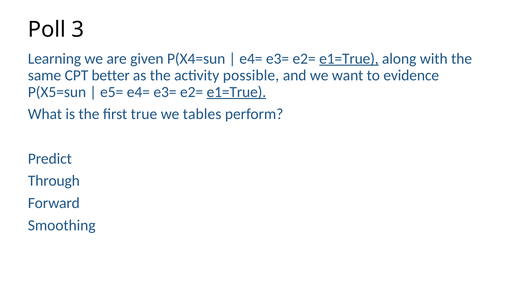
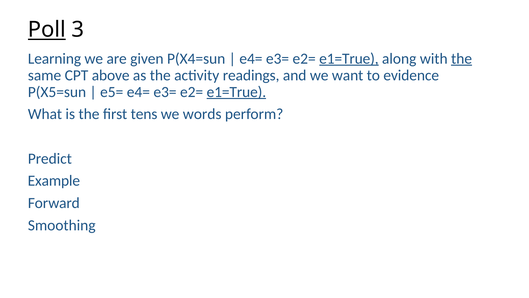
Poll underline: none -> present
the at (462, 58) underline: none -> present
better: better -> above
possible: possible -> readings
true: true -> tens
tables: tables -> words
Through: Through -> Example
